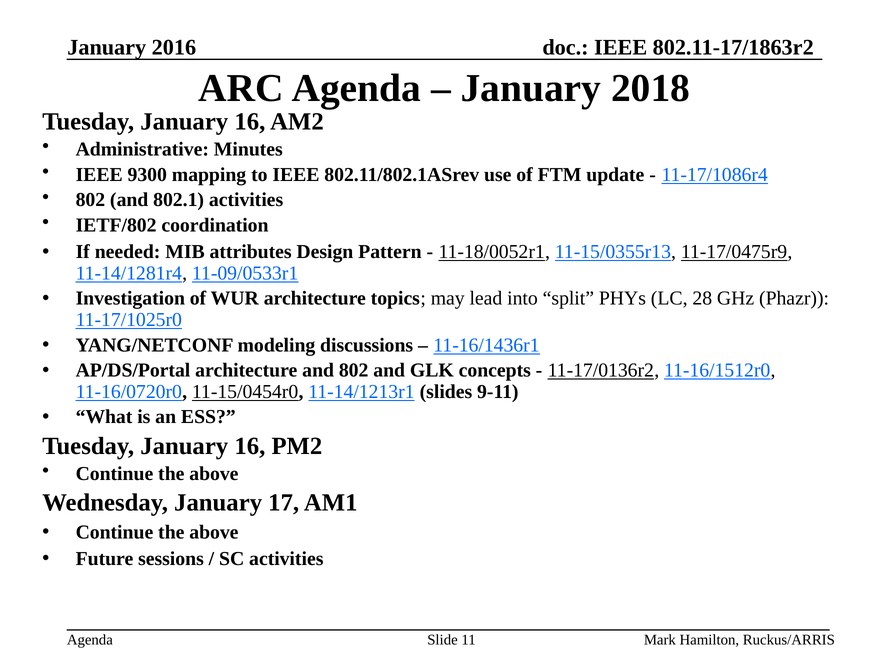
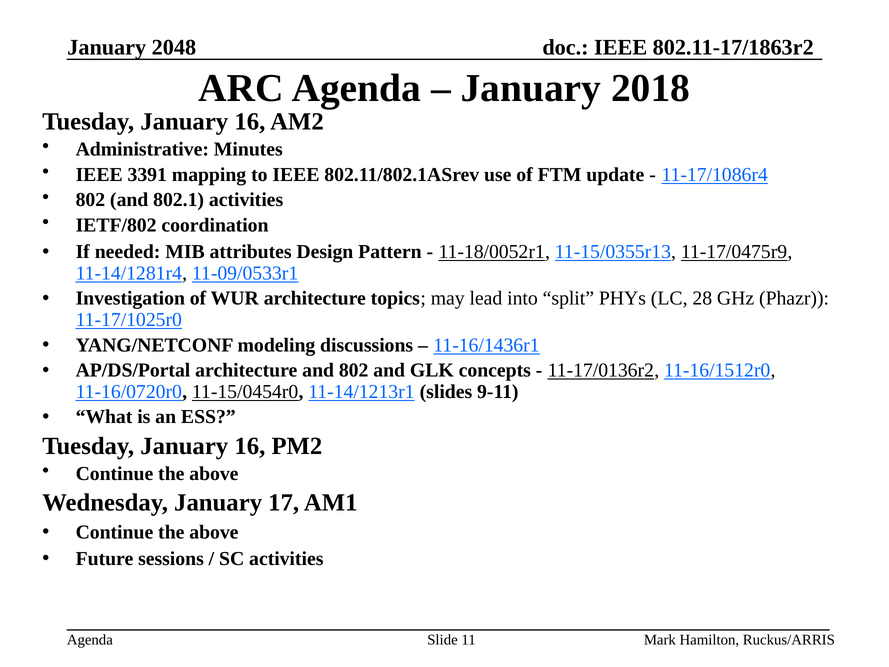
2016: 2016 -> 2048
9300: 9300 -> 3391
